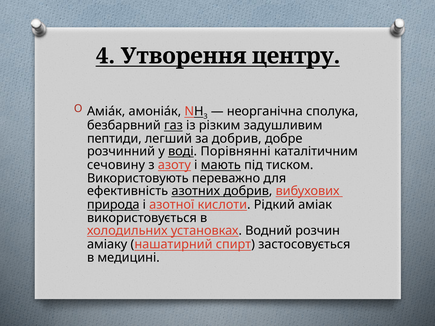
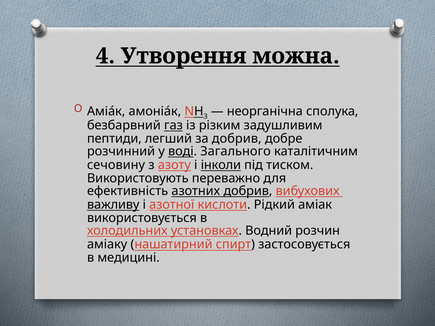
центру: центру -> можна
Порівнянні: Порівнянні -> Загального
мають: мають -> інколи
природа: природа -> важливу
